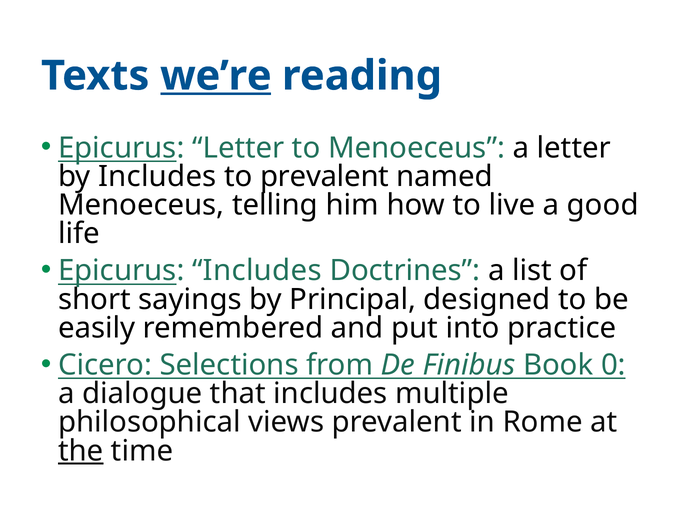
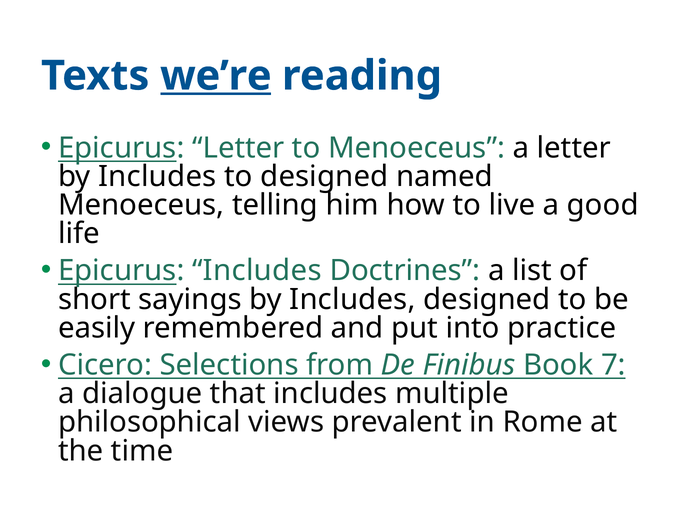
to prevalent: prevalent -> designed
sayings by Principal: Principal -> Includes
0: 0 -> 7
the underline: present -> none
